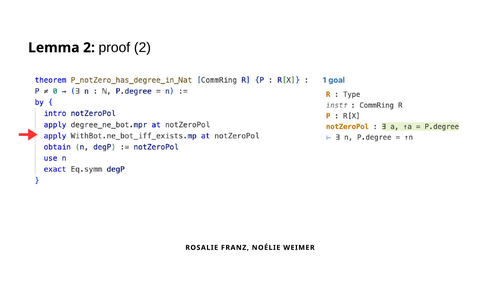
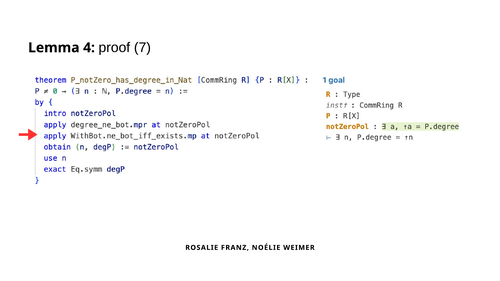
Lemma 2: 2 -> 4
proof 2: 2 -> 7
